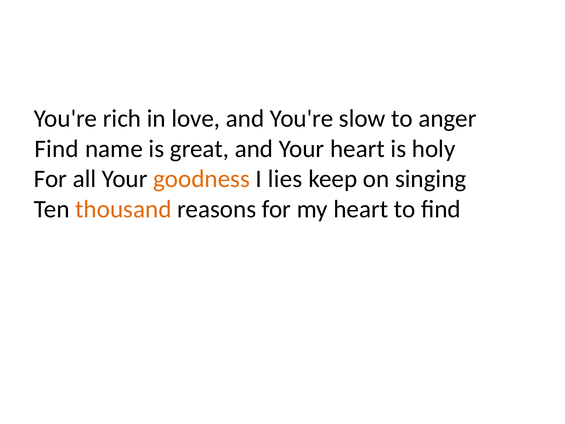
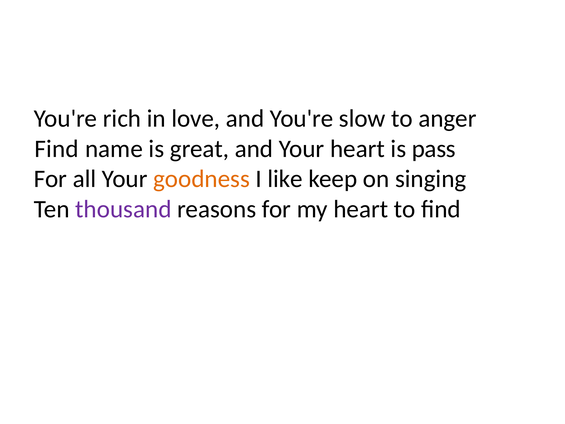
holy: holy -> pass
lies: lies -> like
thousand colour: orange -> purple
